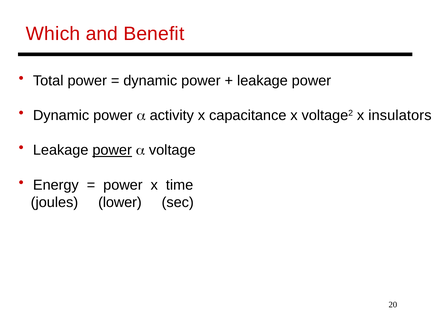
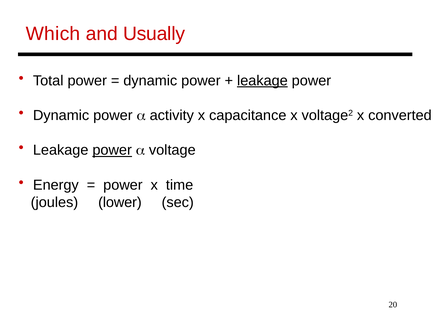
Benefit: Benefit -> Usually
leakage at (262, 81) underline: none -> present
insulators: insulators -> converted
